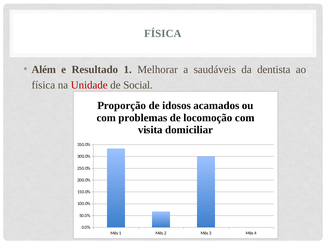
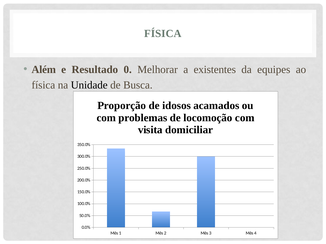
Resultado 1: 1 -> 0
saudáveis: saudáveis -> existentes
dentista: dentista -> equipes
Unidade colour: red -> black
Social: Social -> Busca
